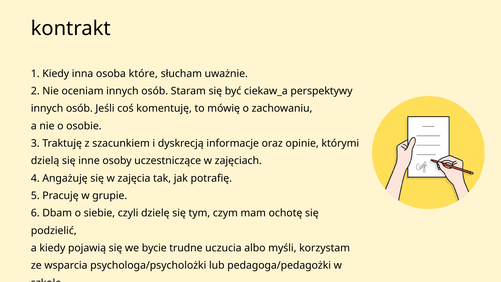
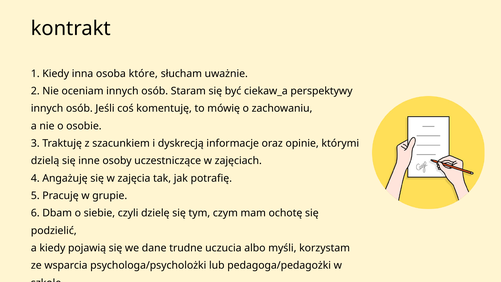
bycie: bycie -> dane
